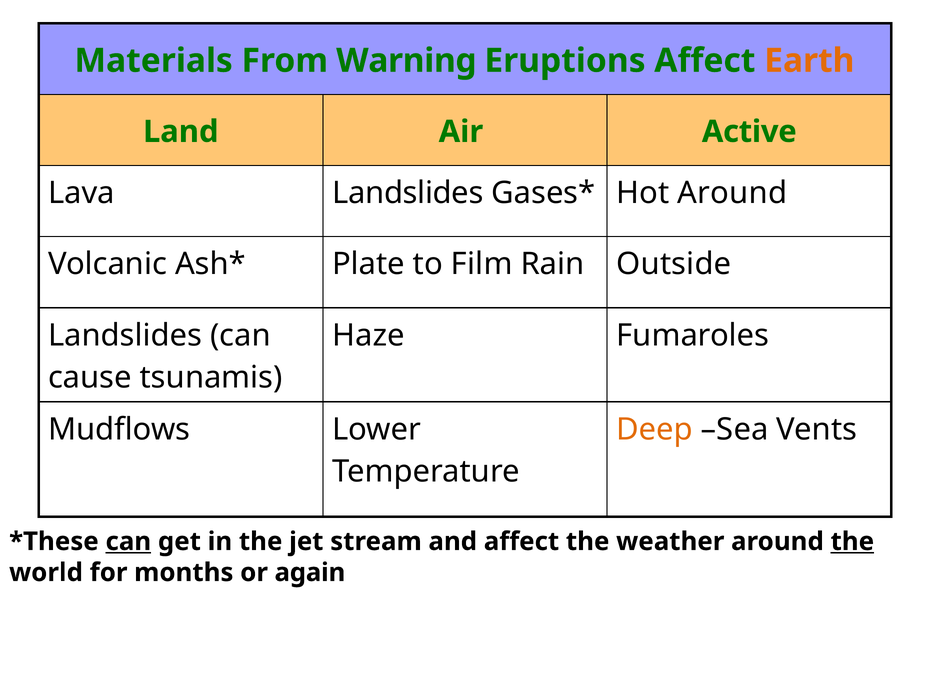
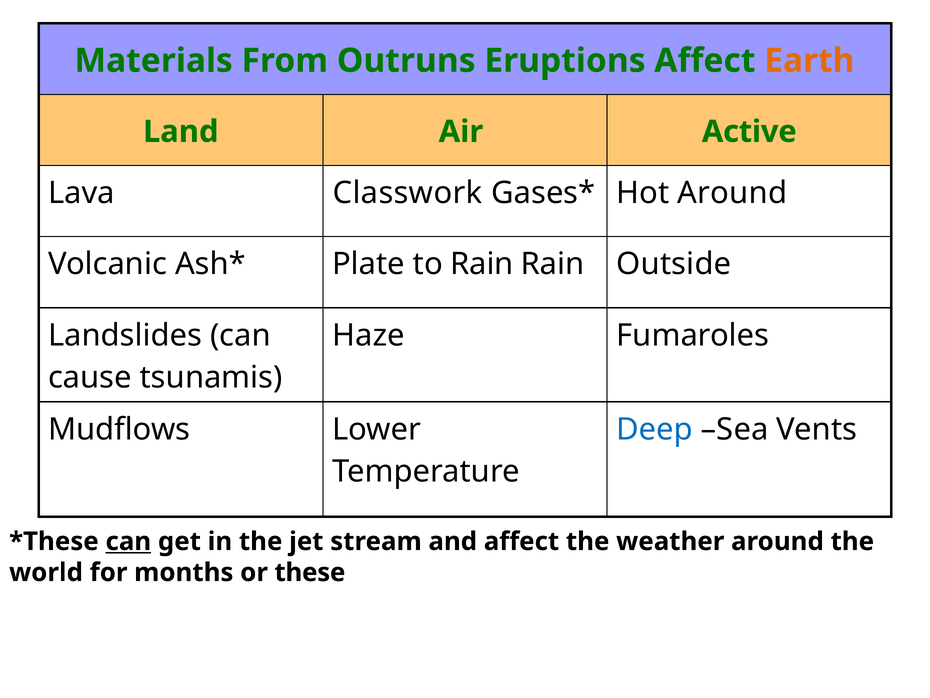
Warning: Warning -> Outruns
Lava Landslides: Landslides -> Classwork
to Film: Film -> Rain
Deep colour: orange -> blue
the at (852, 541) underline: present -> none
again: again -> these
